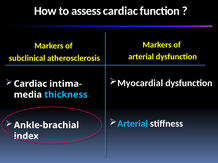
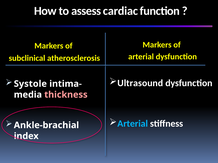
Myocardial: Myocardial -> Ultrasound
Cardiac at (30, 84): Cardiac -> Systole
thickness colour: light blue -> pink
